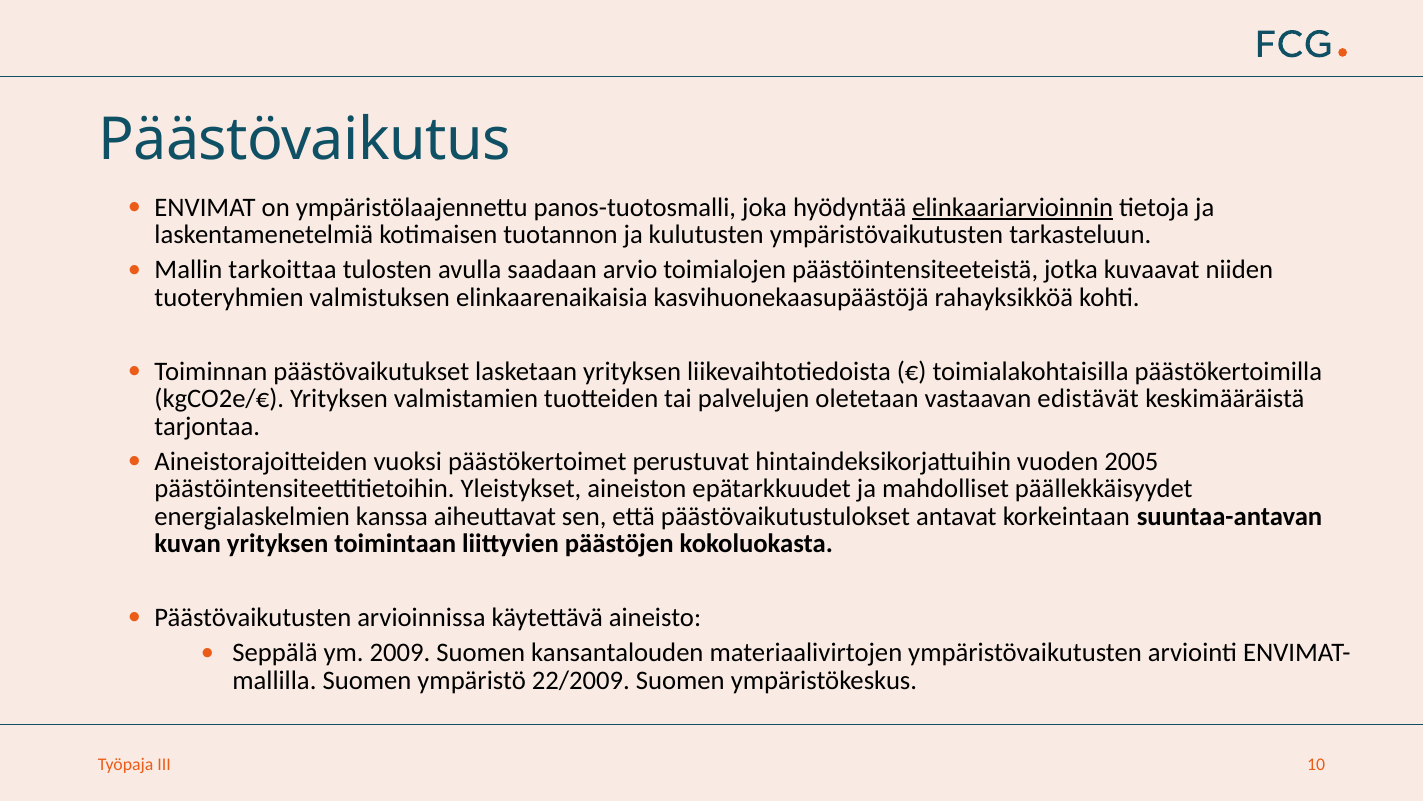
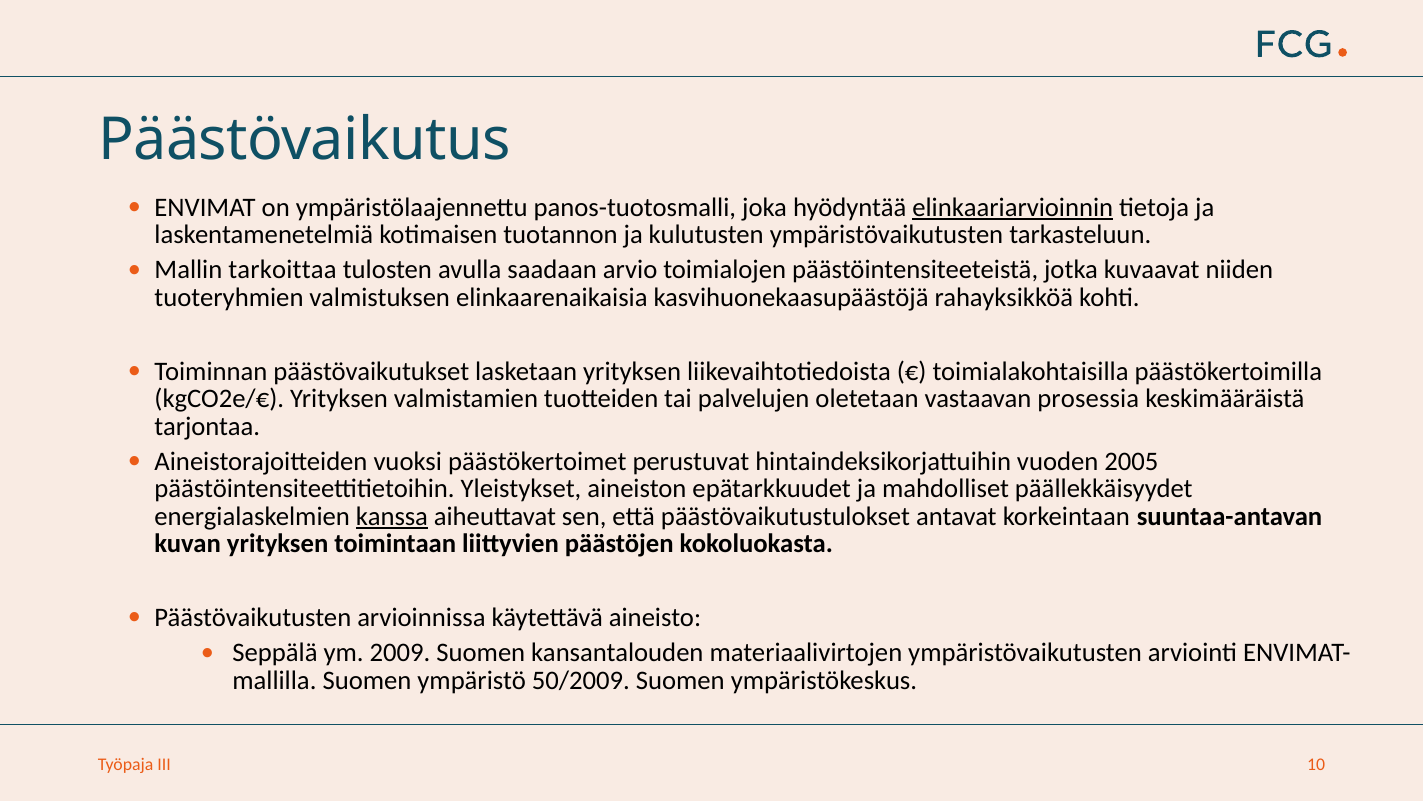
edistävät: edistävät -> prosessia
kanssa underline: none -> present
22/2009: 22/2009 -> 50/2009
